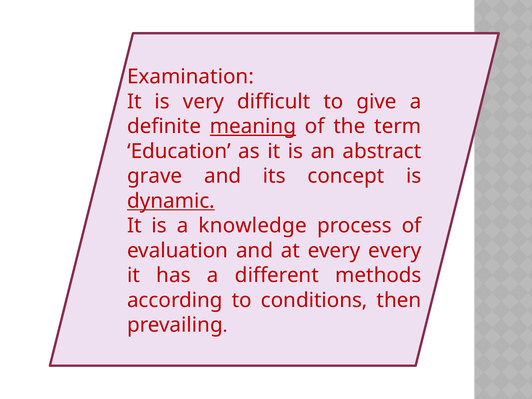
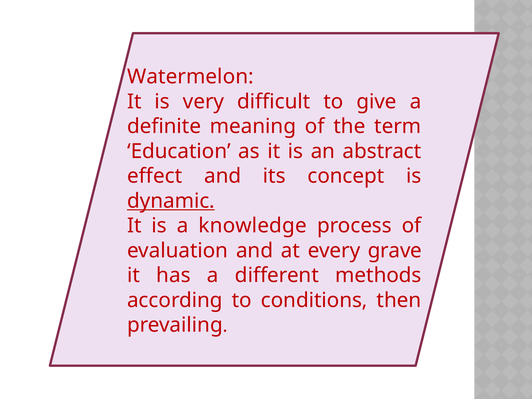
Examination: Examination -> Watermelon
meaning underline: present -> none
grave: grave -> effect
every every: every -> grave
